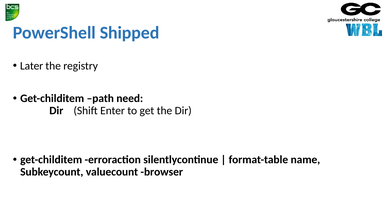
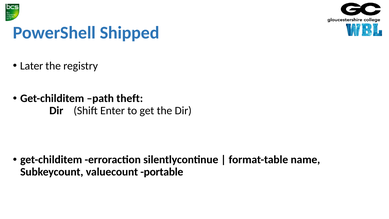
need: need -> theft
browser: browser -> portable
